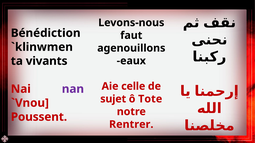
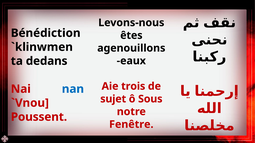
faut: faut -> êtes
vivants: vivants -> dedans
celle: celle -> trois
nan colour: purple -> blue
Tote: Tote -> Sous
Rentrer: Rentrer -> Fenêtre
